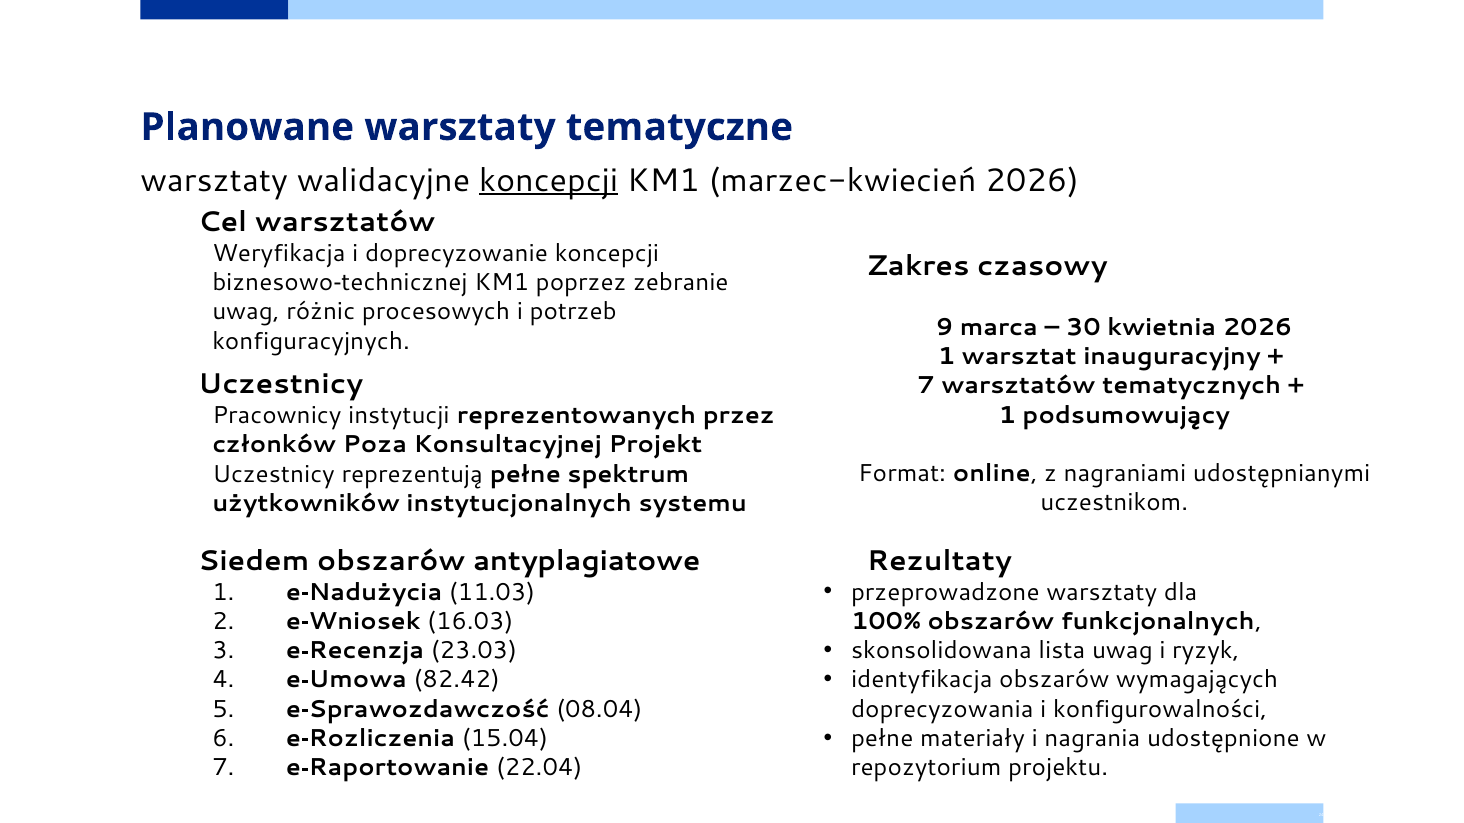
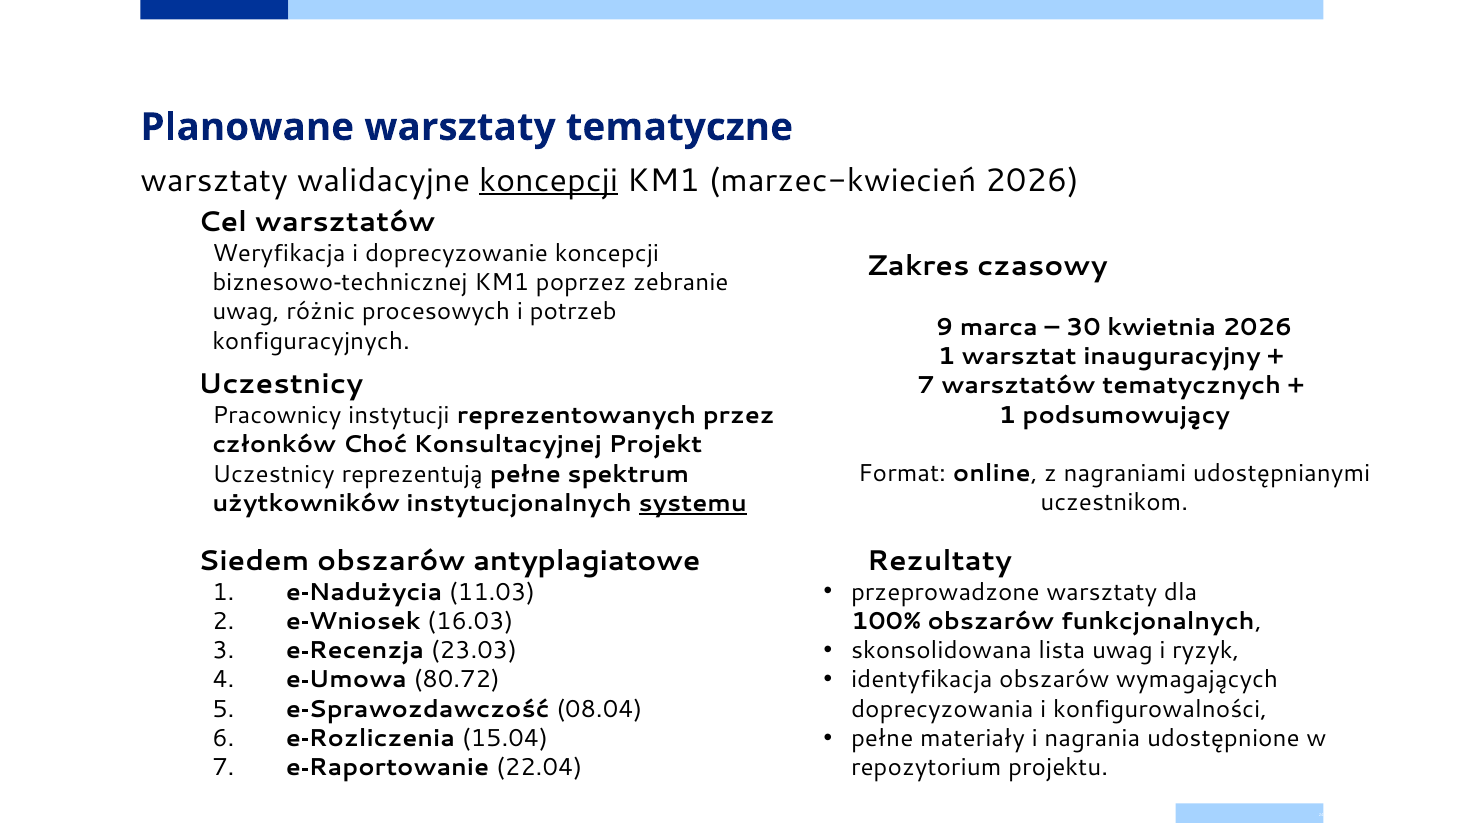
Poza: Poza -> Choć
systemu underline: none -> present
82.42: 82.42 -> 80.72
